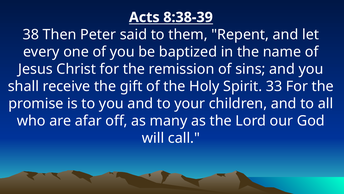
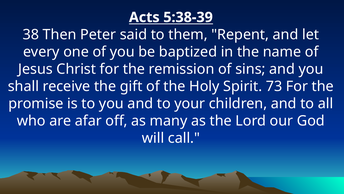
8:38-39: 8:38-39 -> 5:38-39
33: 33 -> 73
